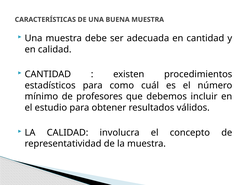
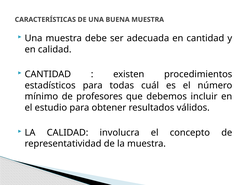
como: como -> todas
